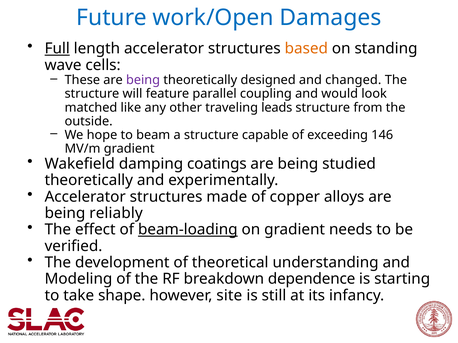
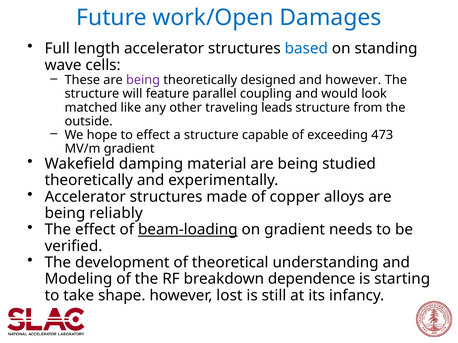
Full underline: present -> none
based colour: orange -> blue
and changed: changed -> however
to beam: beam -> effect
146: 146 -> 473
coatings: coatings -> material
site: site -> lost
